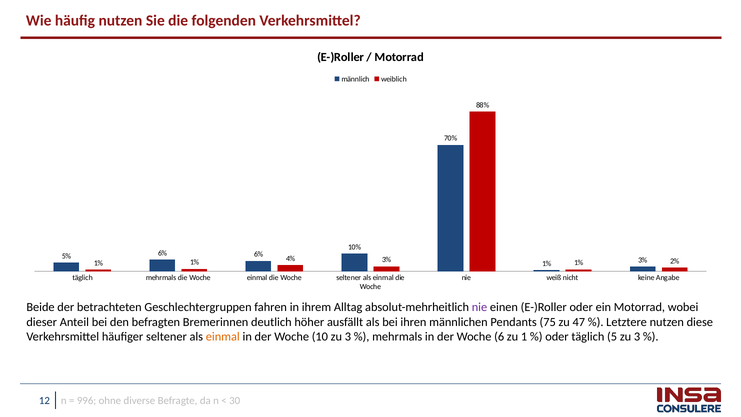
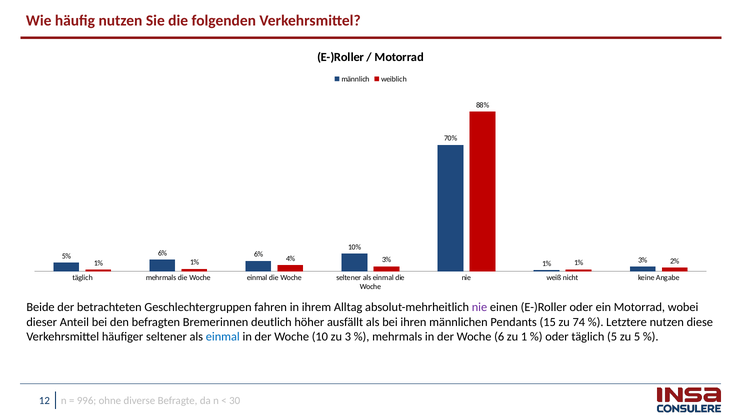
75: 75 -> 15
47: 47 -> 74
einmal at (223, 337) colour: orange -> blue
5 zu 3: 3 -> 5
